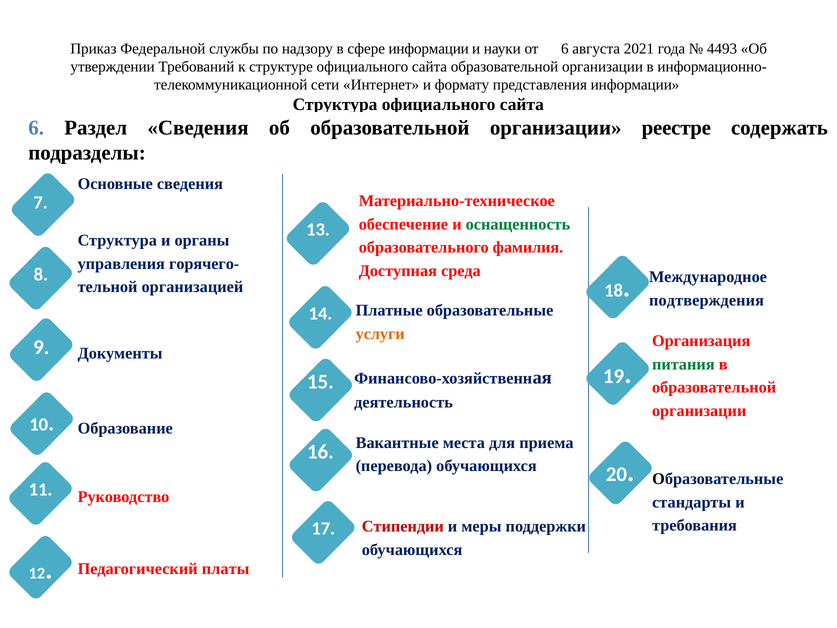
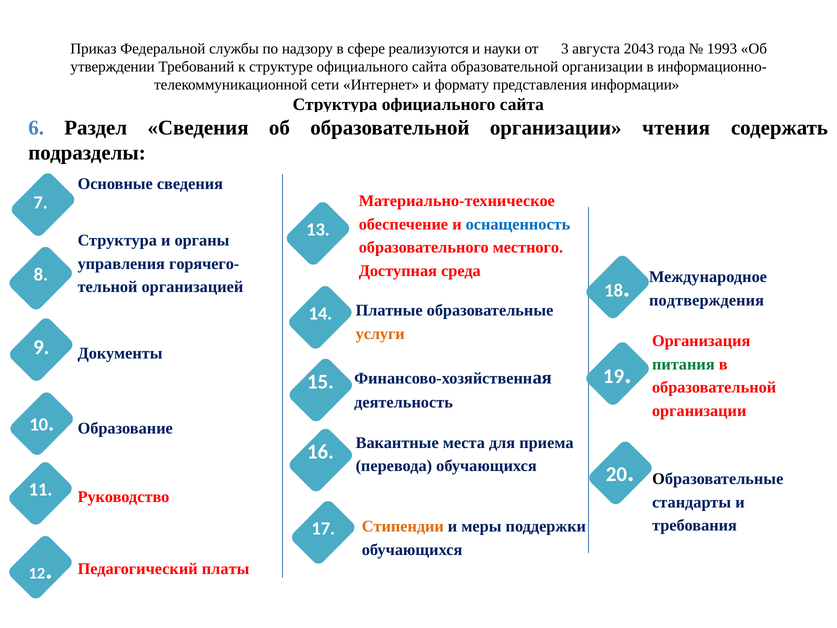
сфере информации: информации -> реализуются
от 6: 6 -> 3
2021: 2021 -> 2043
4493: 4493 -> 1993
реестре: реестре -> чтения
оснащенность colour: green -> blue
фамилия: фамилия -> местного
Стипендии colour: red -> orange
